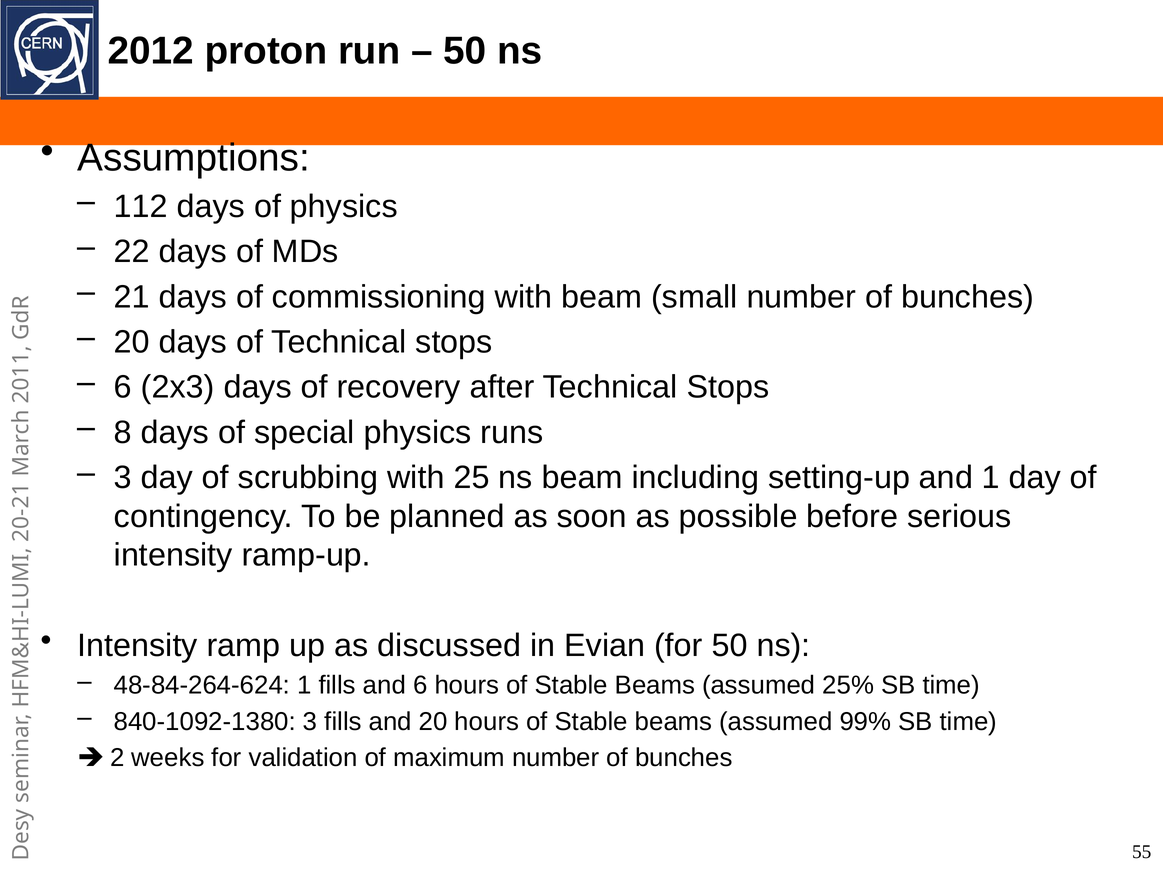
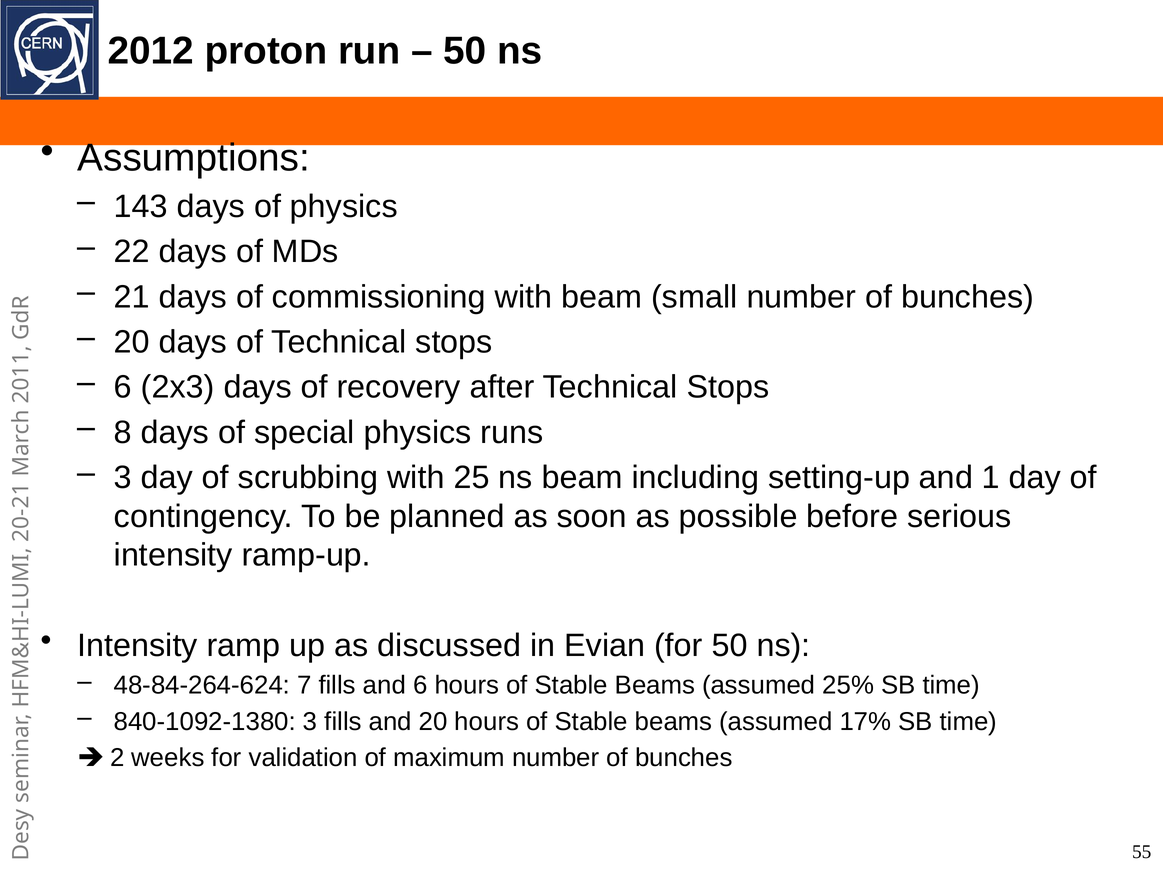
112: 112 -> 143
48-84-264-624 1: 1 -> 7
99%: 99% -> 17%
